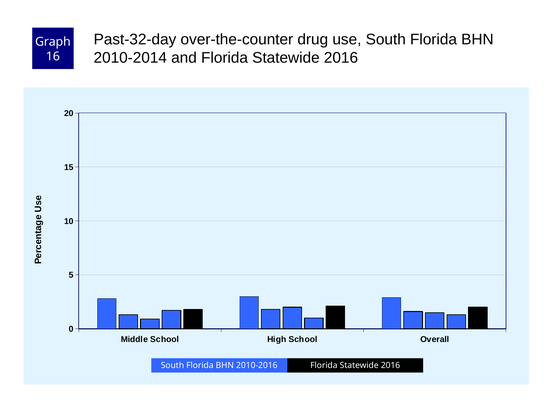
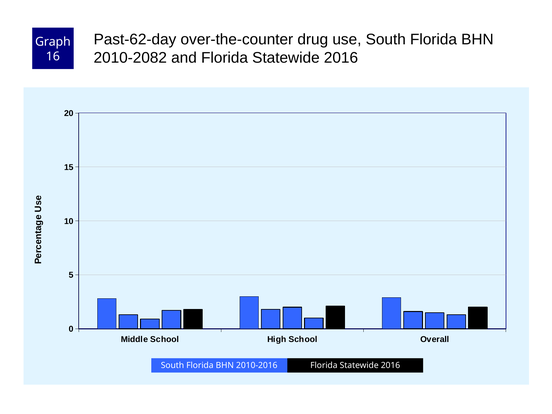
Past-32-day: Past-32-day -> Past-62-day
2010-2014: 2010-2014 -> 2010-2082
